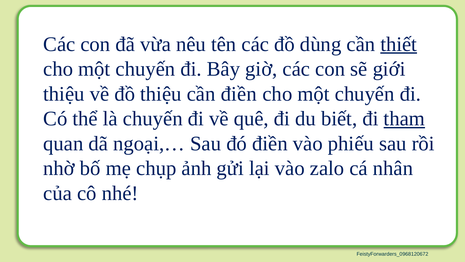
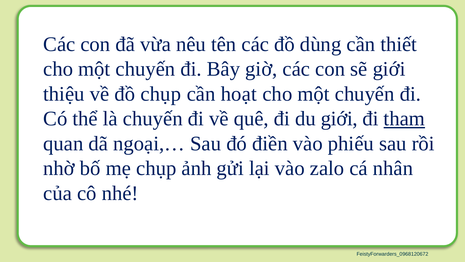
thiết underline: present -> none
đồ thiệu: thiệu -> chụp
cần điền: điền -> hoạt
du biết: biết -> giới
